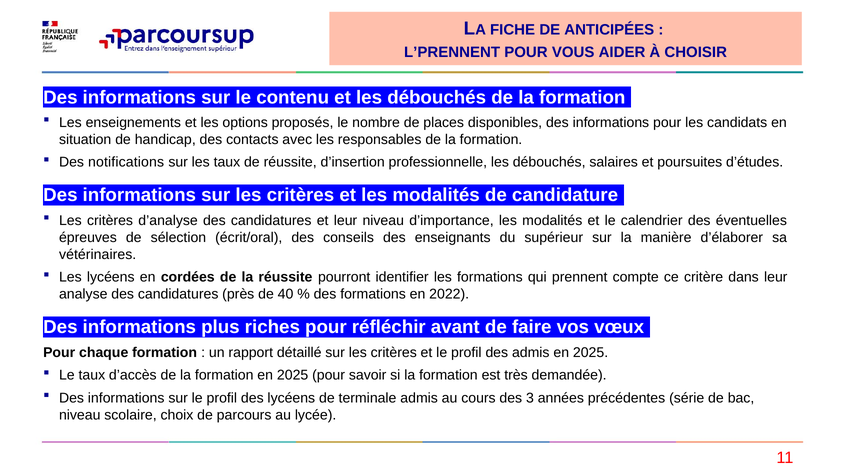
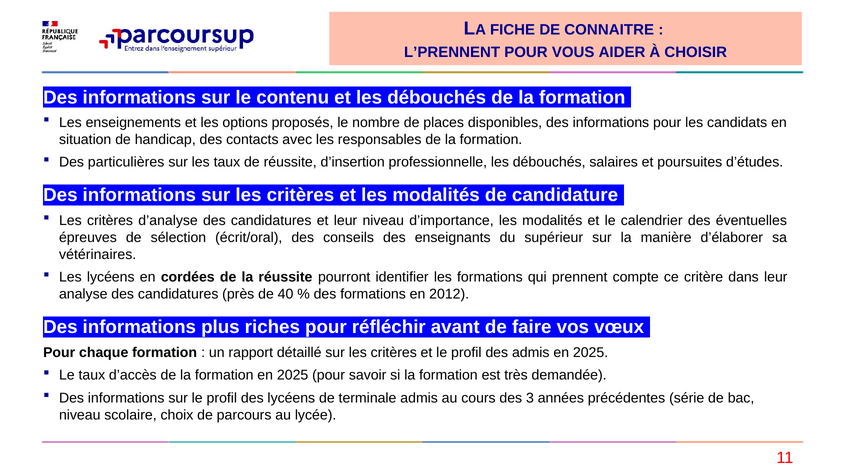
ANTICIPÉES: ANTICIPÉES -> CONNAITRE
notifications: notifications -> particulières
2022: 2022 -> 2012
